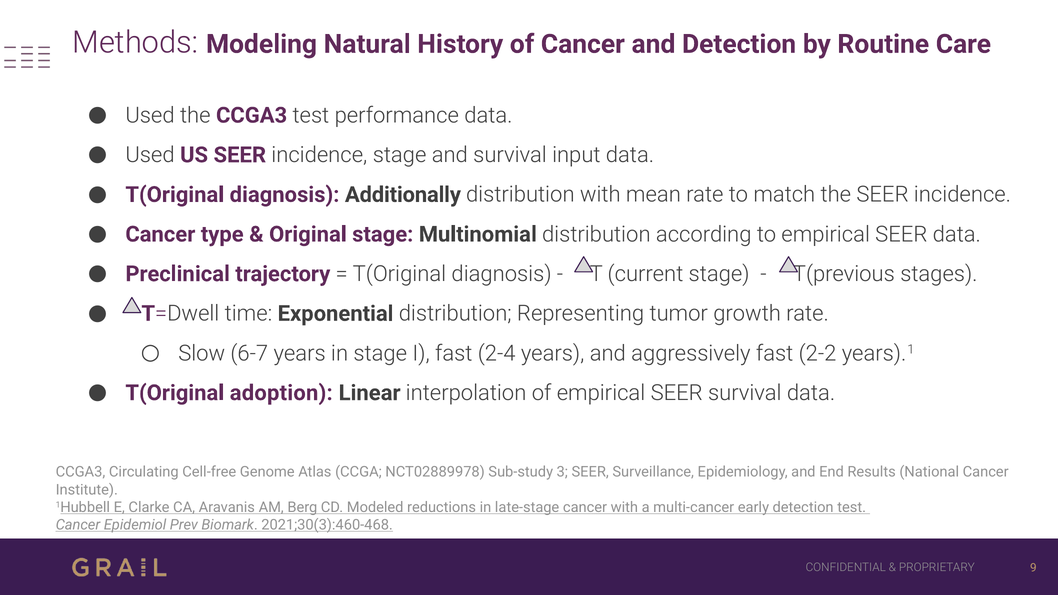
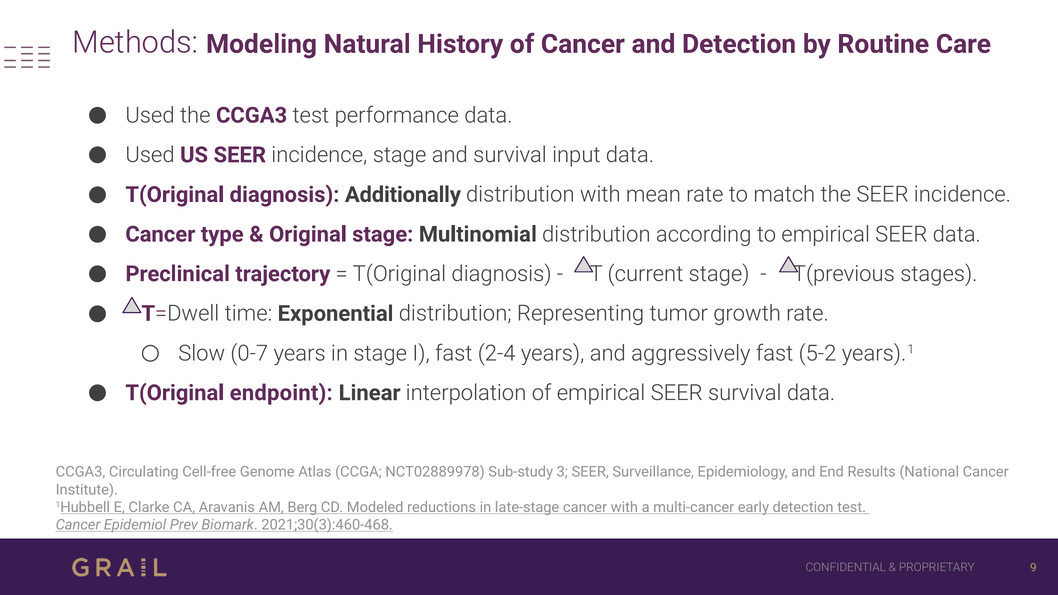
6-7: 6-7 -> 0-7
2-2: 2-2 -> 5-2
adoption: adoption -> endpoint
